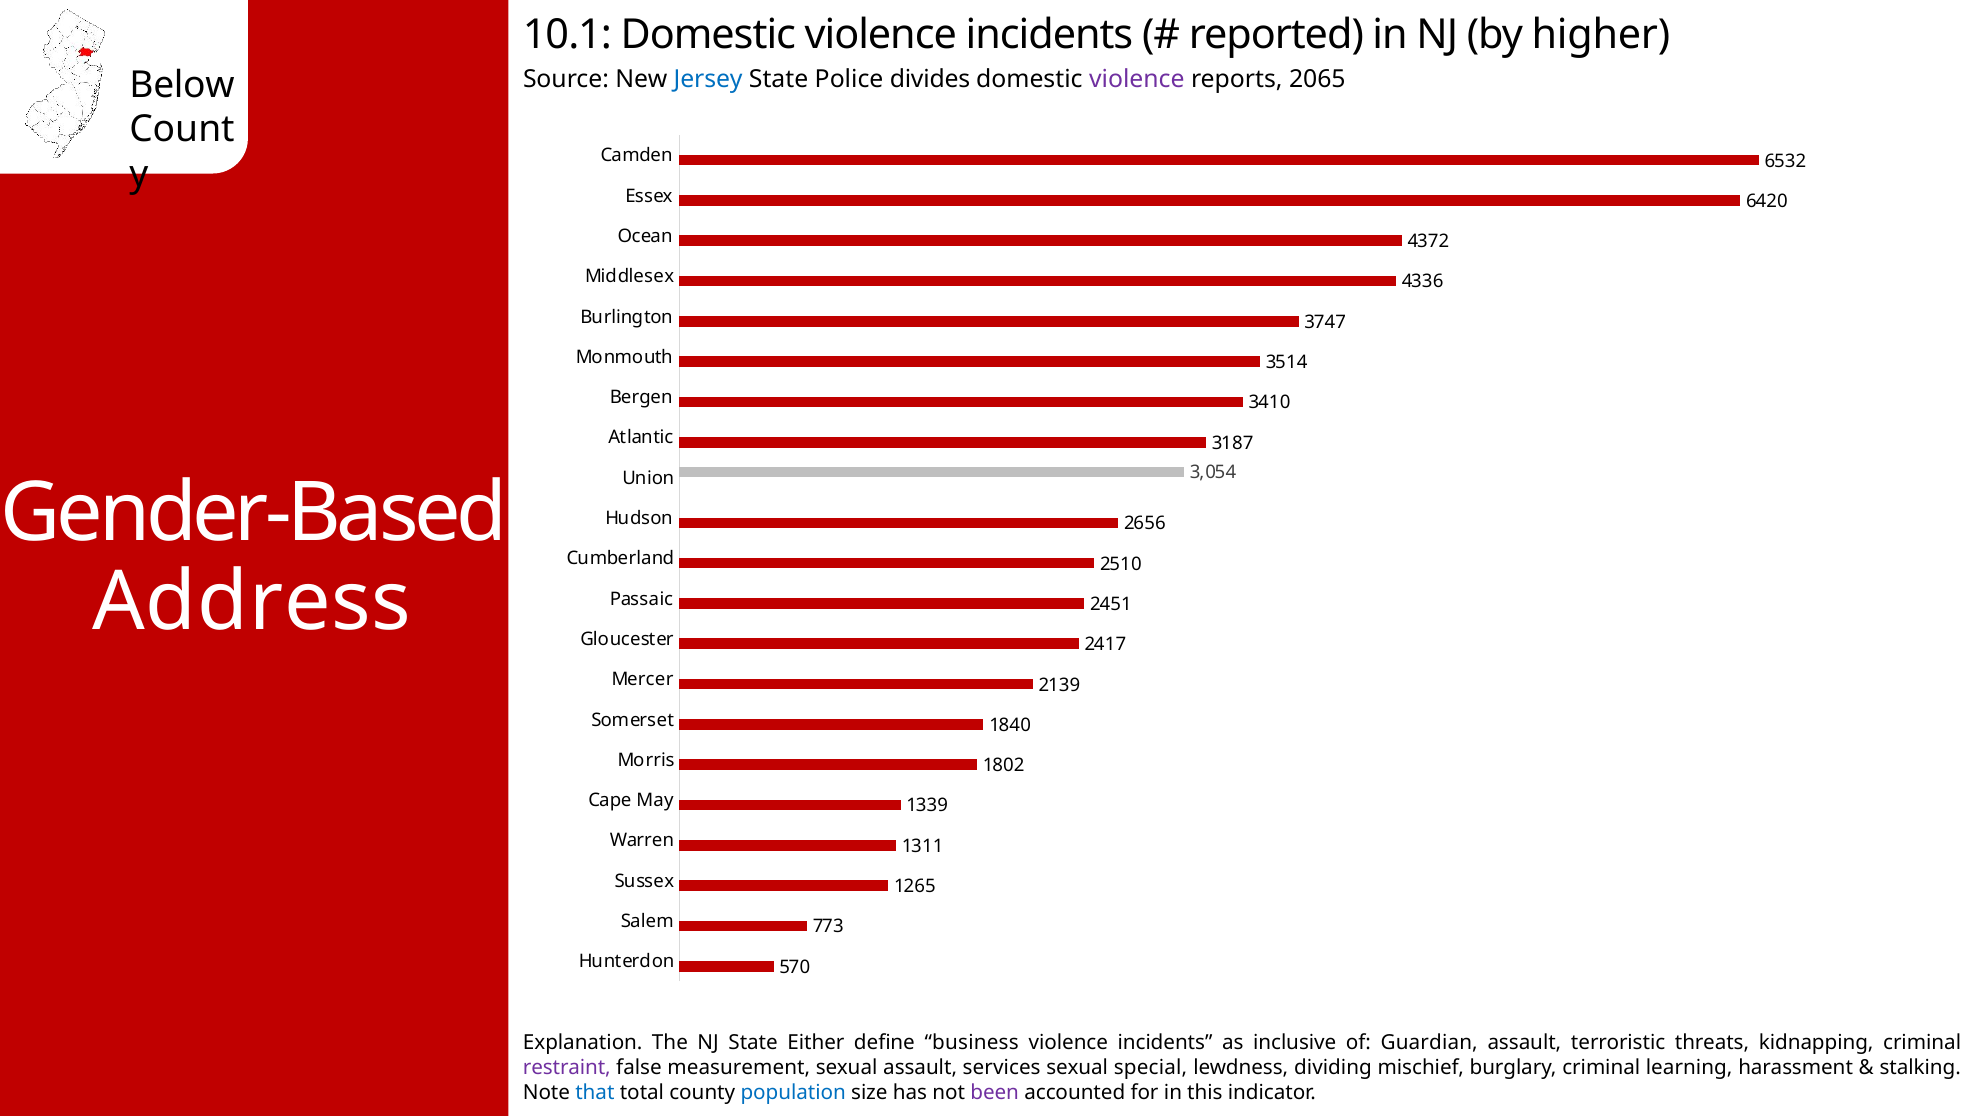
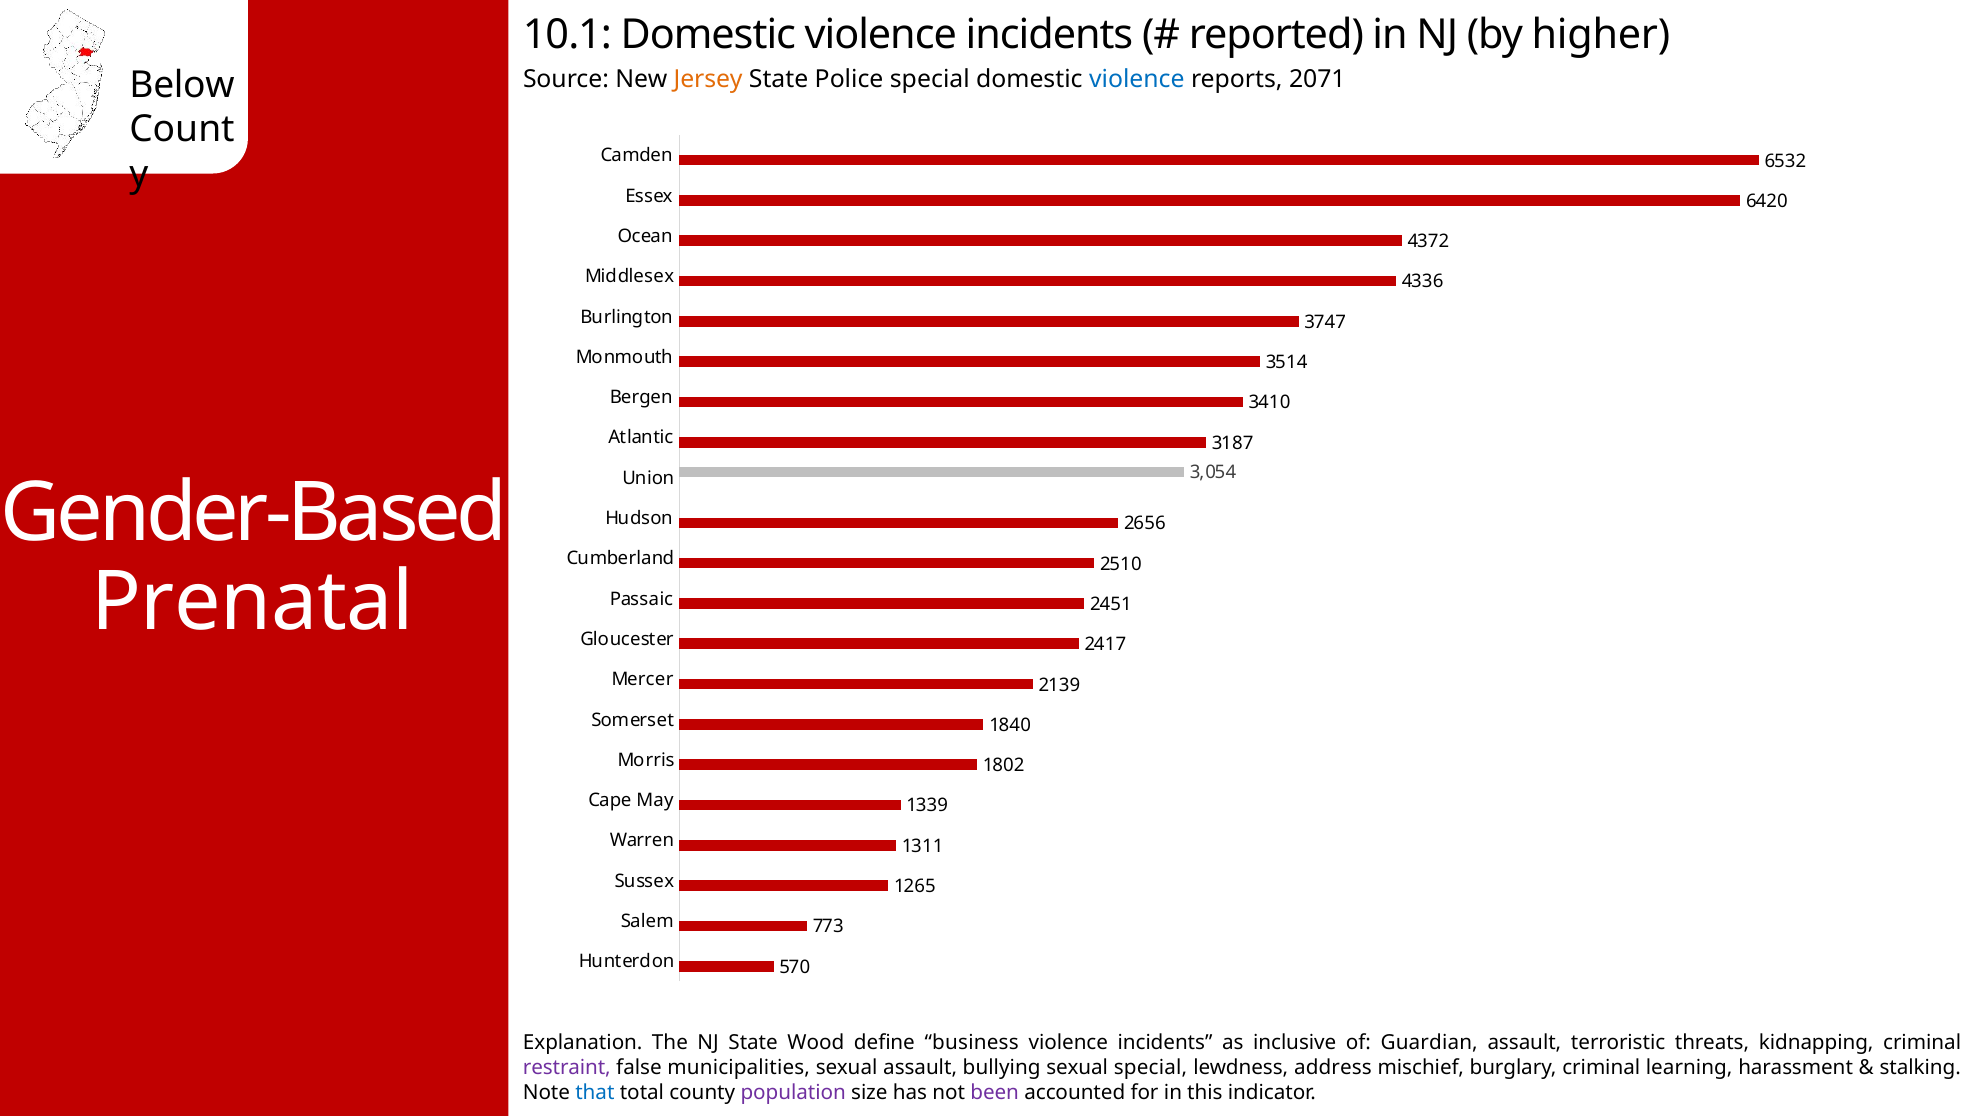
Jersey colour: blue -> orange
Police divides: divides -> special
violence at (1137, 79) colour: purple -> blue
2065: 2065 -> 2071
Address: Address -> Prenatal
Either: Either -> Wood
measurement: measurement -> municipalities
services: services -> bullying
dividing: dividing -> address
population colour: blue -> purple
